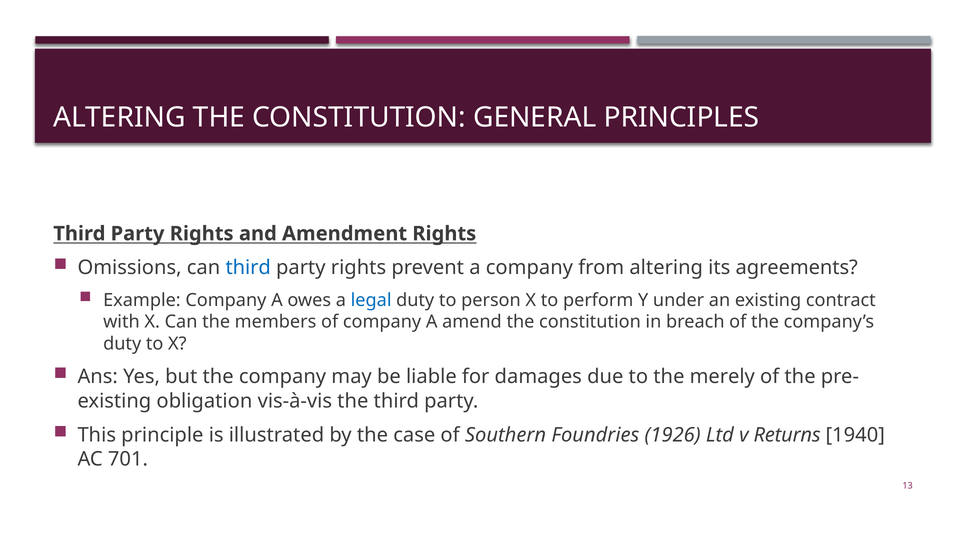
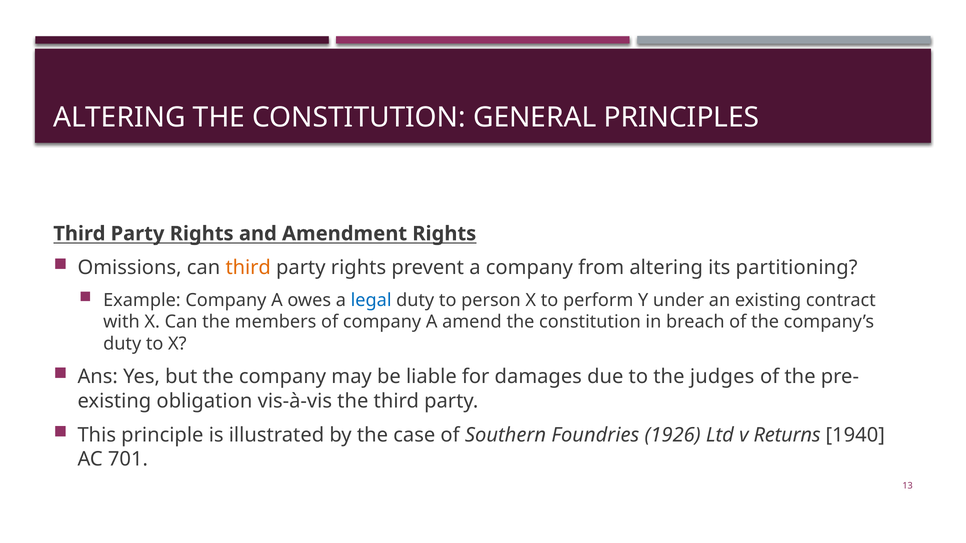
third at (248, 268) colour: blue -> orange
agreements: agreements -> partitioning
merely: merely -> judges
